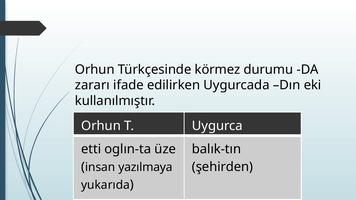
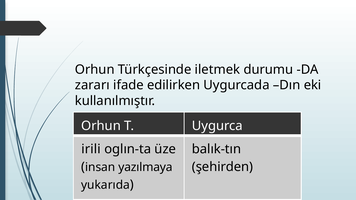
körmez: körmez -> iletmek
etti: etti -> irili
